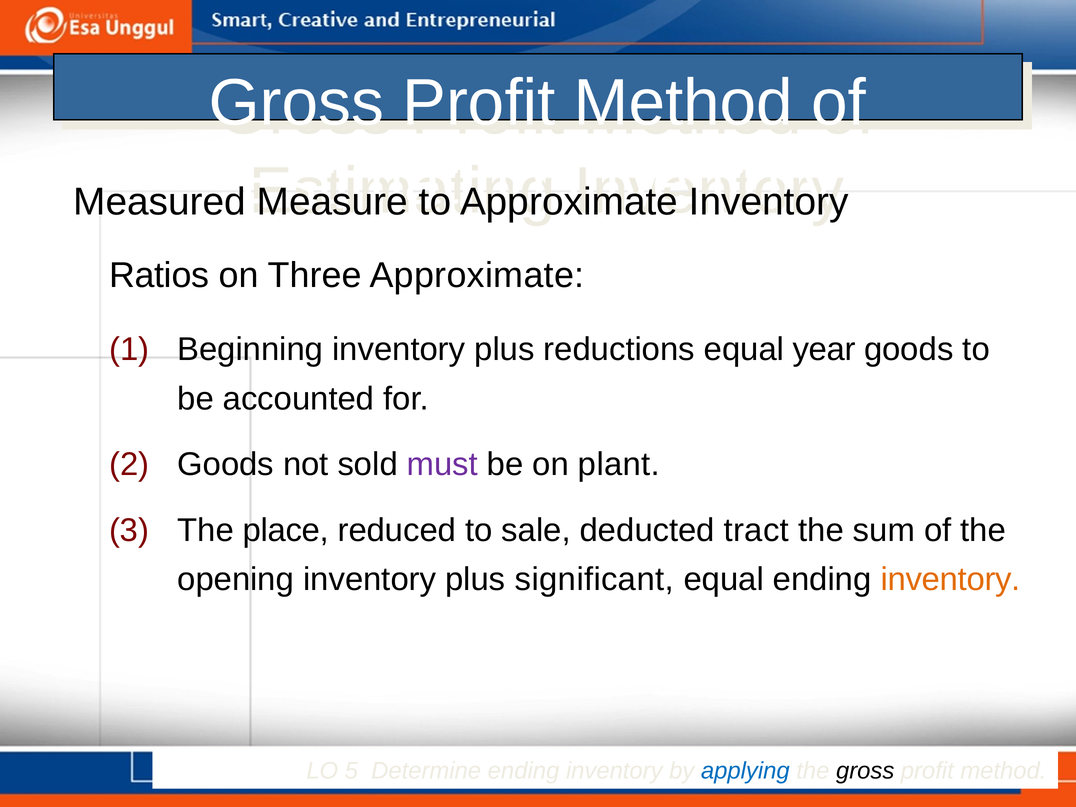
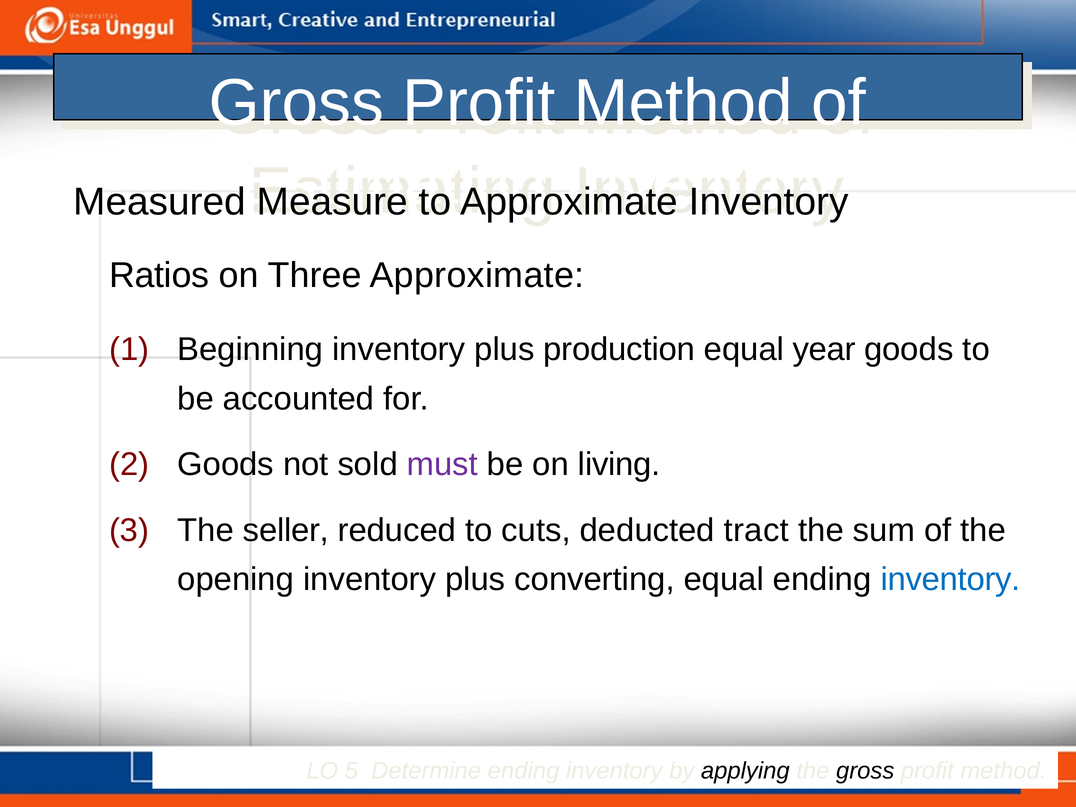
reductions: reductions -> production
plant: plant -> living
place: place -> seller
sale: sale -> cuts
significant: significant -> converting
inventory at (951, 579) colour: orange -> blue
applying colour: blue -> black
